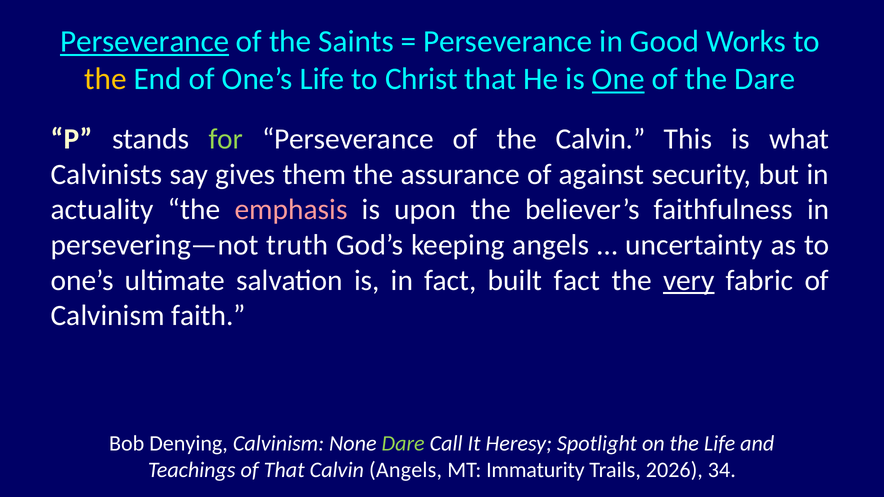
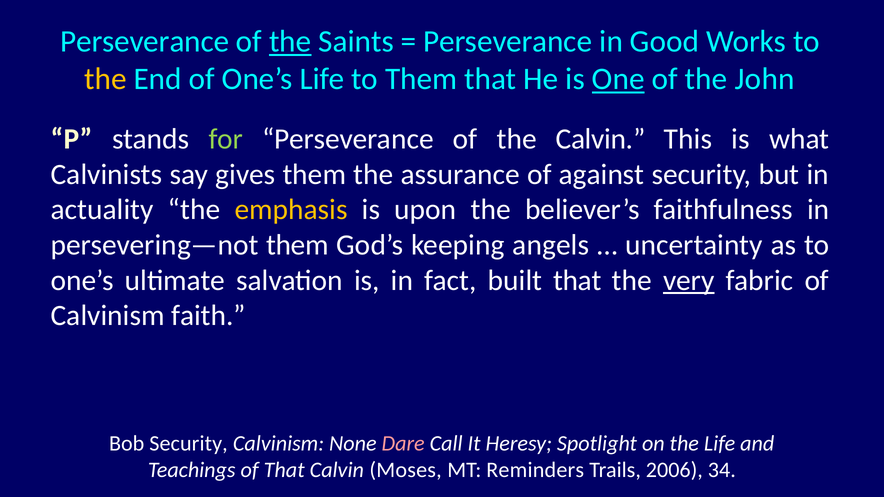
Perseverance at (145, 41) underline: present -> none
the at (290, 41) underline: none -> present
to Christ: Christ -> Them
the Dare: Dare -> John
emphasis colour: pink -> yellow
persevering—not truth: truth -> them
built fact: fact -> that
Bob Denying: Denying -> Security
Dare at (403, 443) colour: light green -> pink
Calvin Angels: Angels -> Moses
Immaturity: Immaturity -> Reminders
2026: 2026 -> 2006
